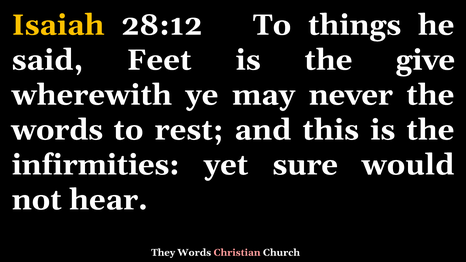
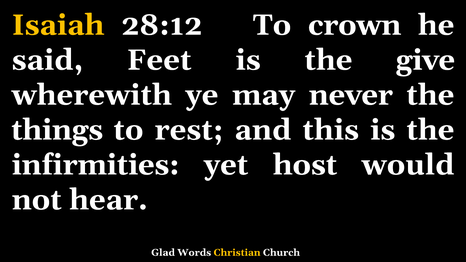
things: things -> crown
words at (57, 130): words -> things
sure: sure -> host
They: They -> Glad
Christian colour: pink -> yellow
